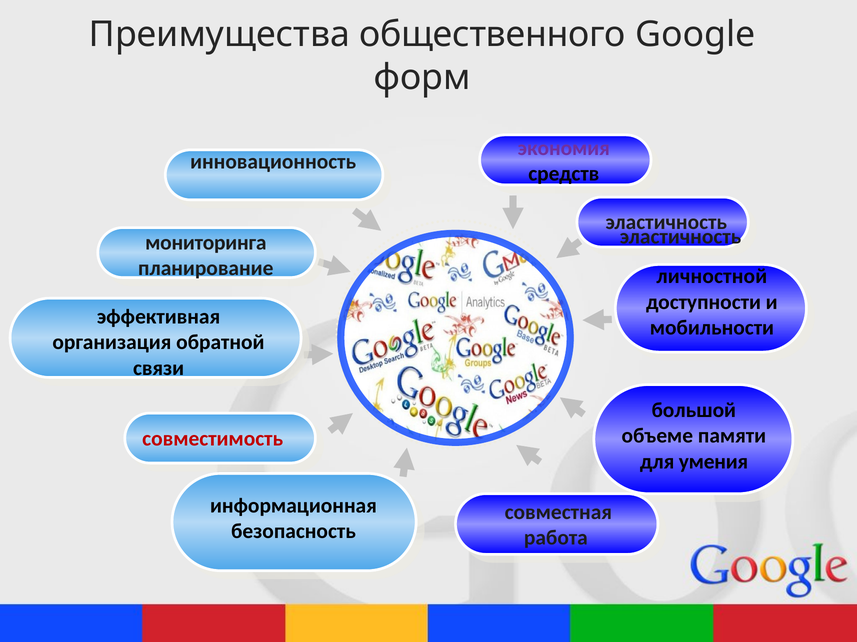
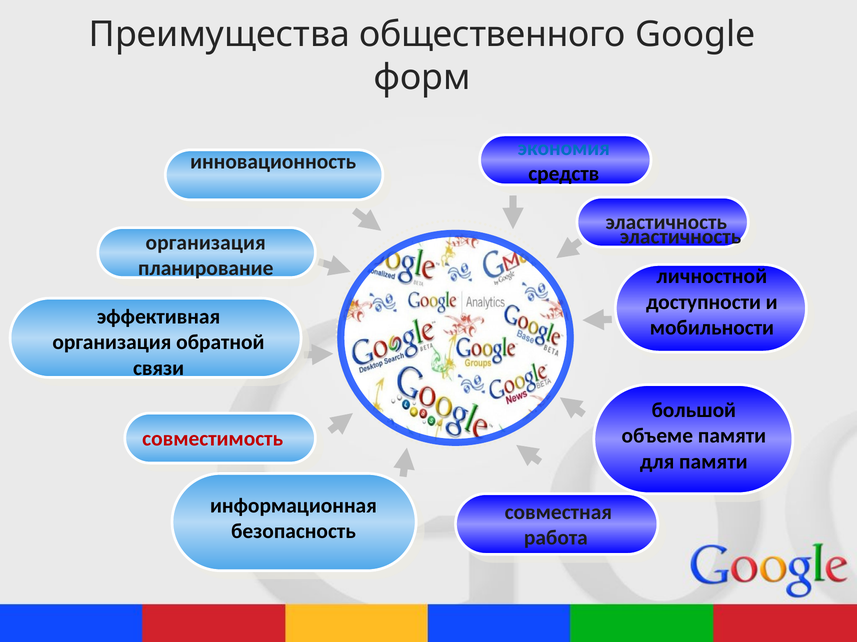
экономия colour: purple -> blue
мониторинга at (206, 243): мониторинга -> организация
для умения: умения -> памяти
